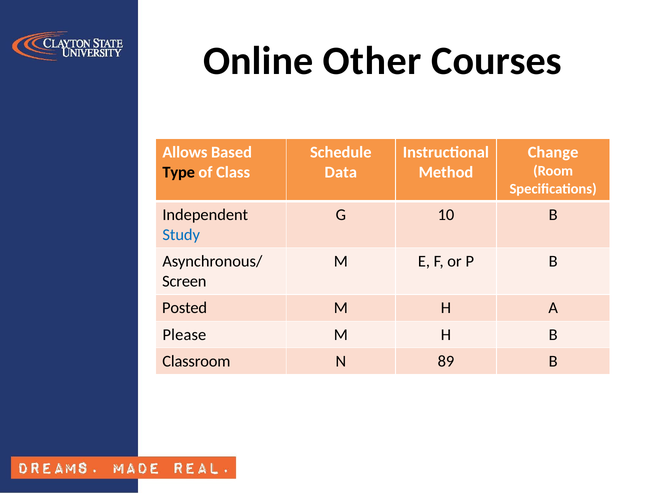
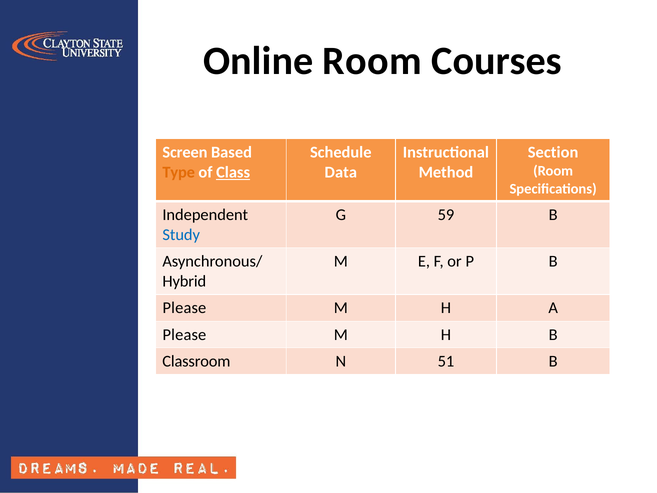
Online Other: Other -> Room
Allows: Allows -> Screen
Change: Change -> Section
Type colour: black -> orange
Class underline: none -> present
10: 10 -> 59
Screen: Screen -> Hybrid
Posted at (185, 308): Posted -> Please
89: 89 -> 51
